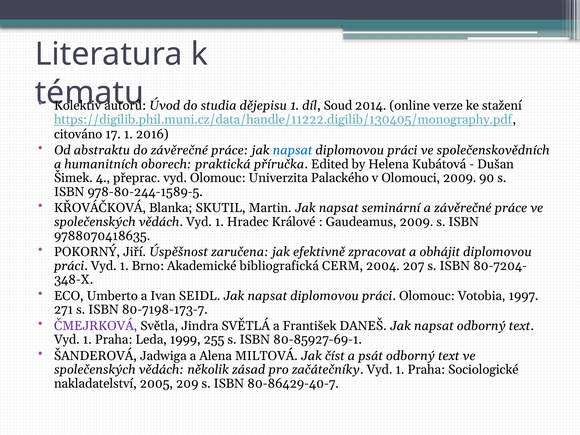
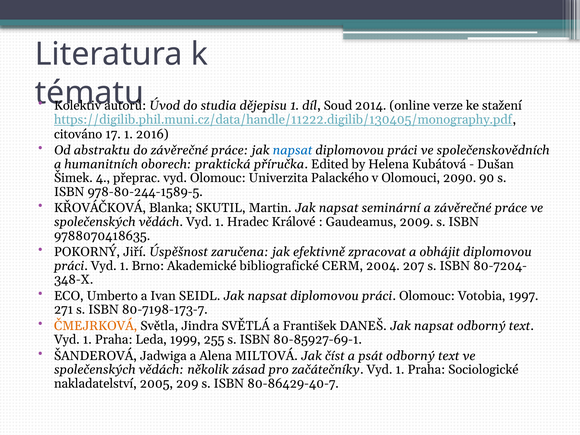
Olomouci 2009: 2009 -> 2090
bibliografická: bibliografická -> bibliografické
ČMEJRKOVÁ colour: purple -> orange
